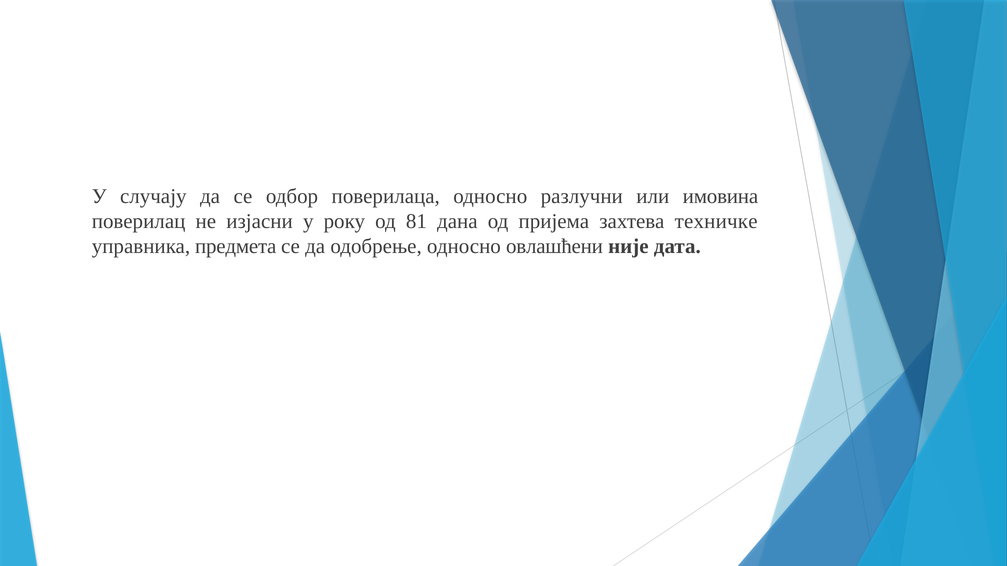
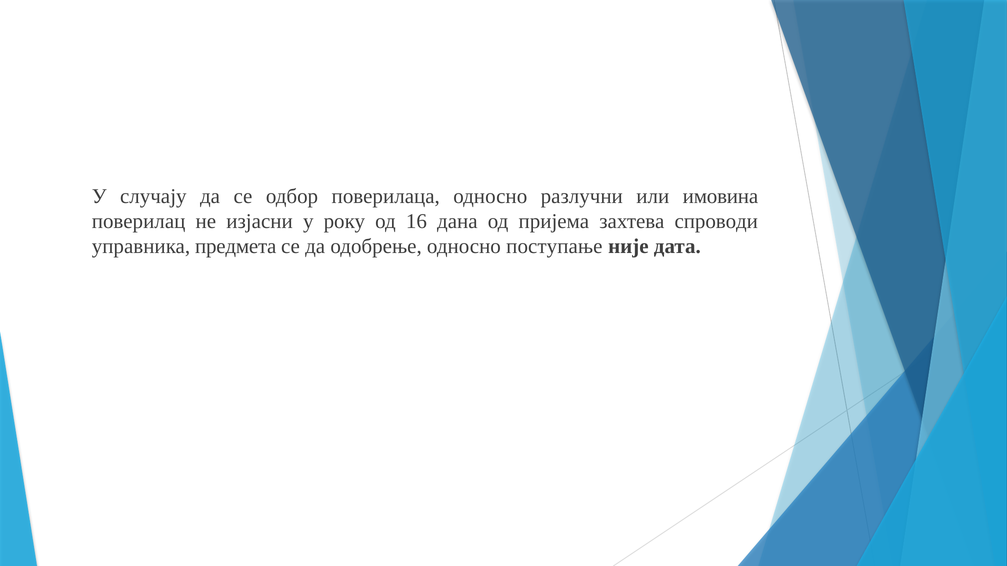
81: 81 -> 16
техничке: техничке -> спроводи
овлашћени: овлашћени -> поступање
